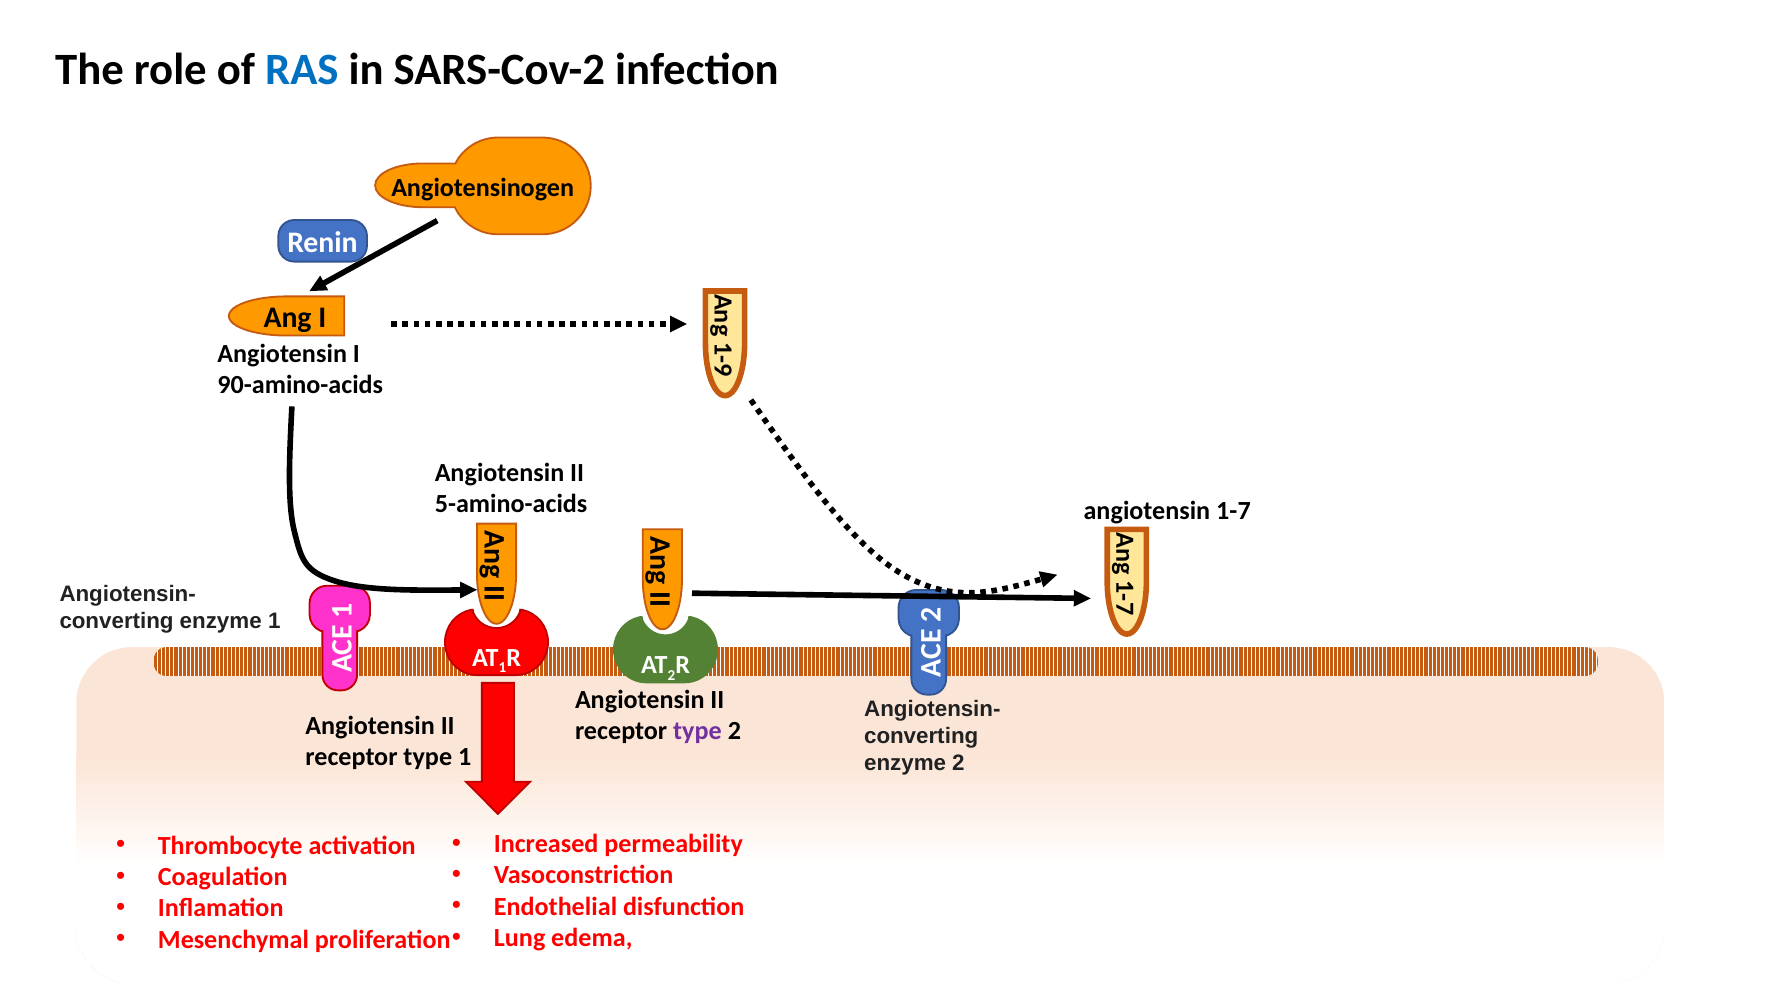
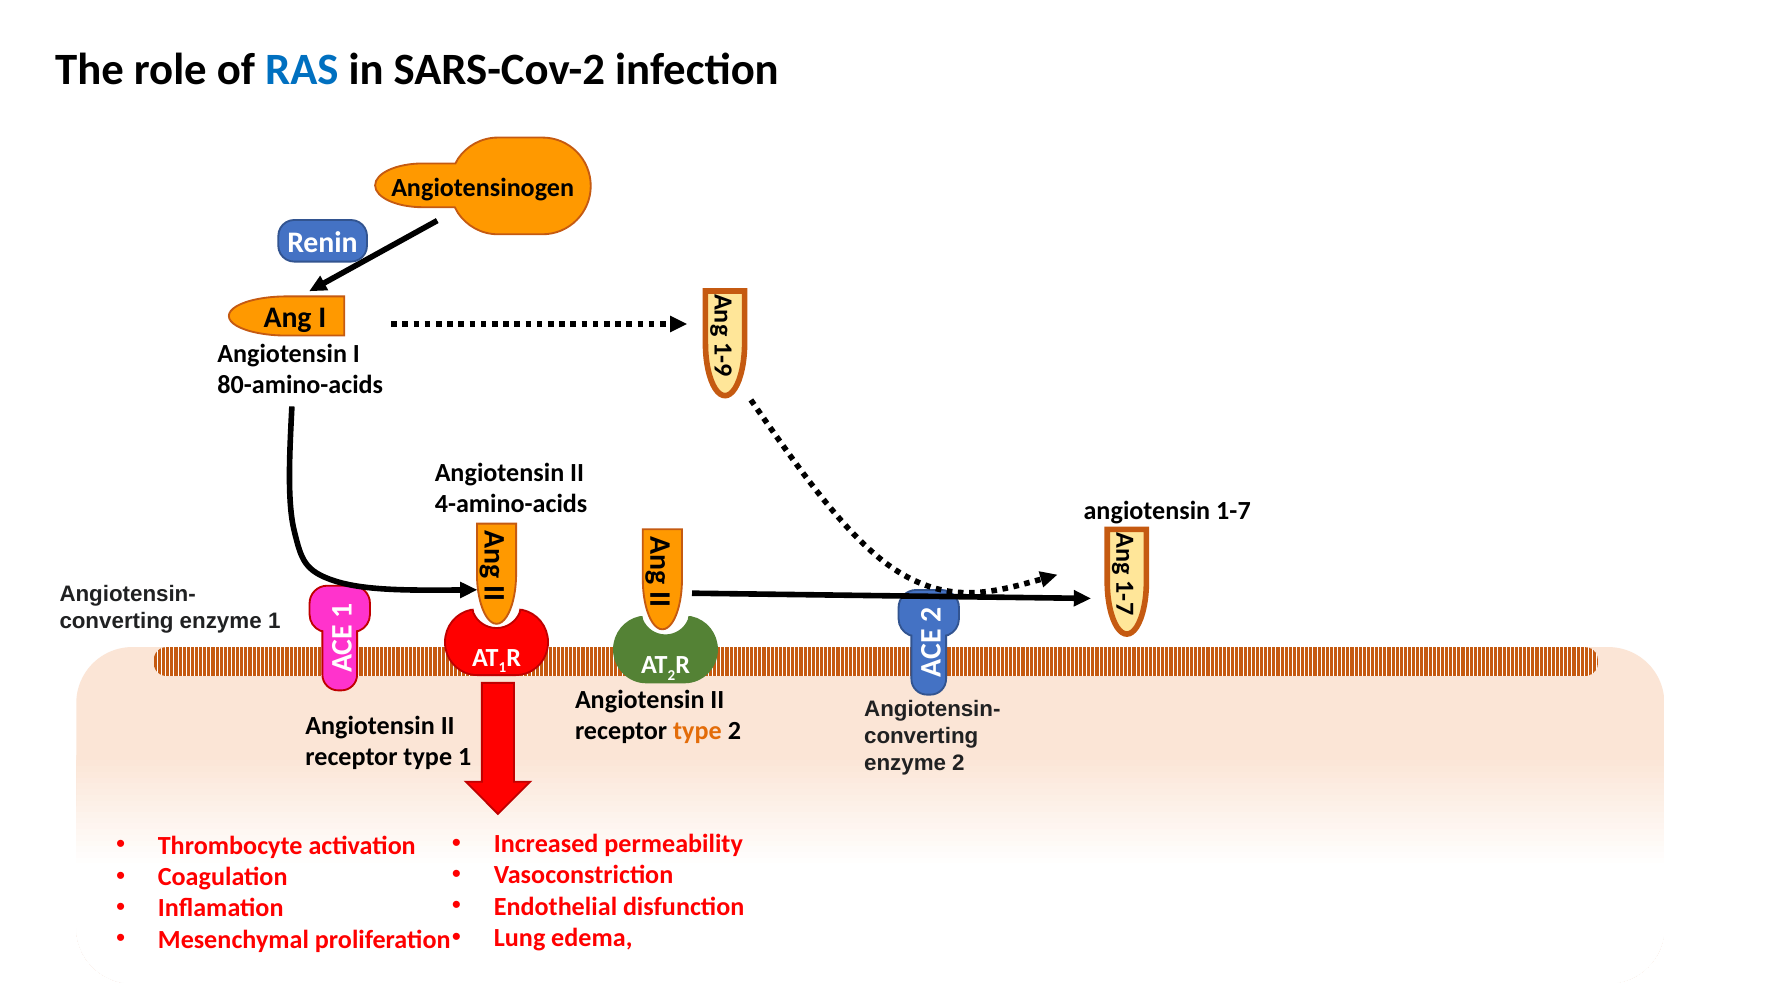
90-amino-acids: 90-amino-acids -> 80-amino-acids
5-amino-acids: 5-amino-acids -> 4-amino-acids
type at (697, 731) colour: purple -> orange
